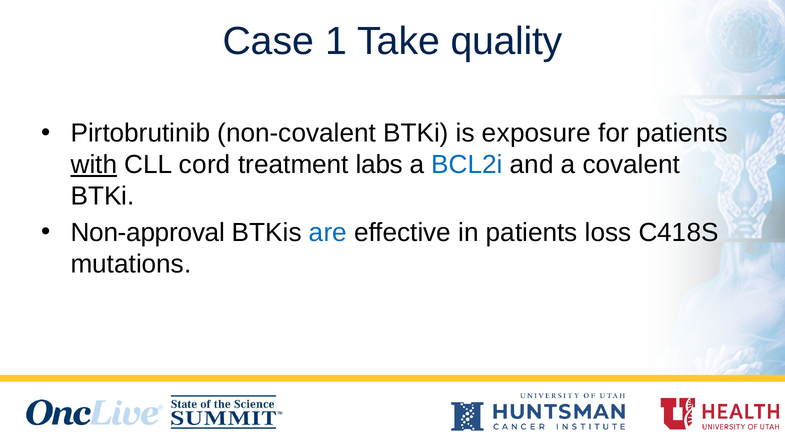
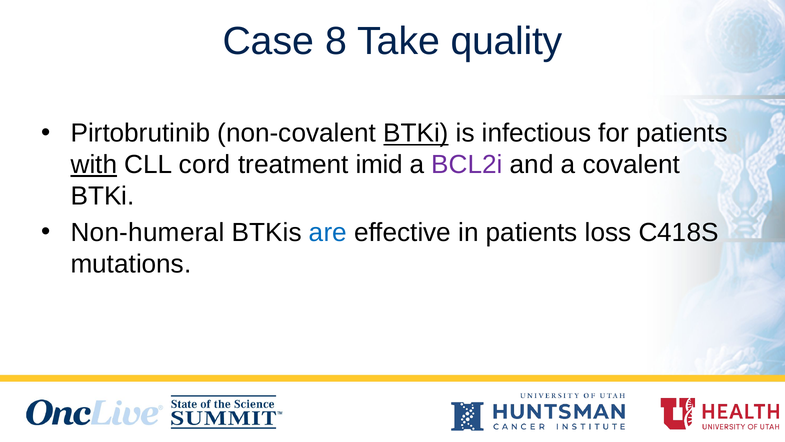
1: 1 -> 8
BTKi at (416, 133) underline: none -> present
exposure: exposure -> infectious
labs: labs -> imid
BCL2i colour: blue -> purple
Non-approval: Non-approval -> Non-humeral
